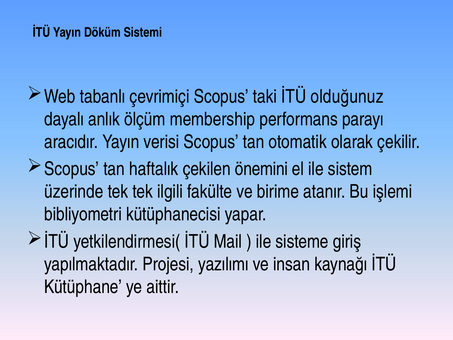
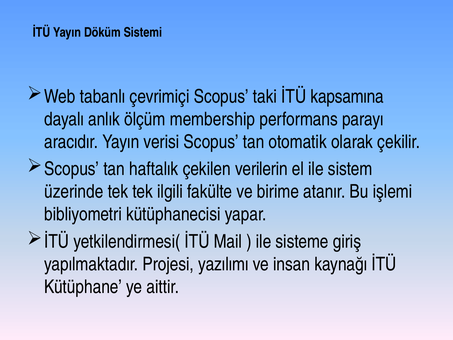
olduğunuz: olduğunuz -> kapsamına
önemini: önemini -> verilerin
